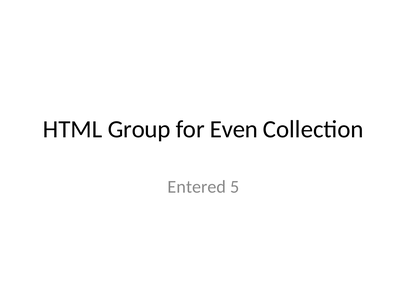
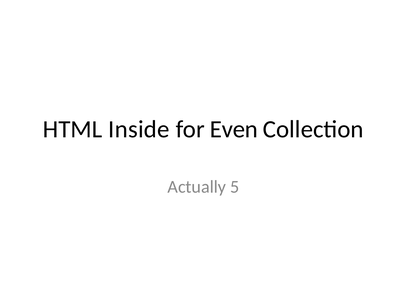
Group: Group -> Inside
Entered: Entered -> Actually
